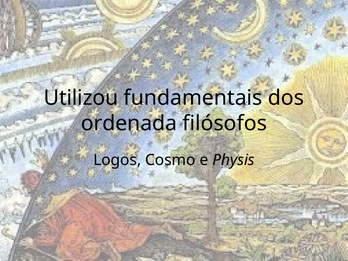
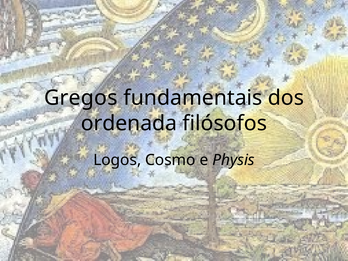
Utilizou: Utilizou -> Gregos
